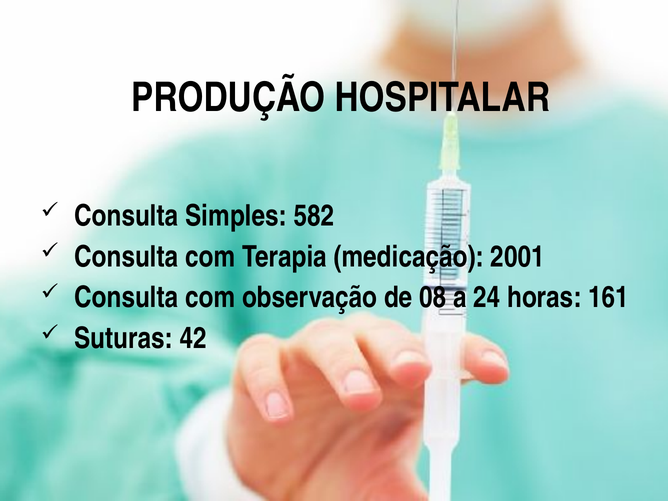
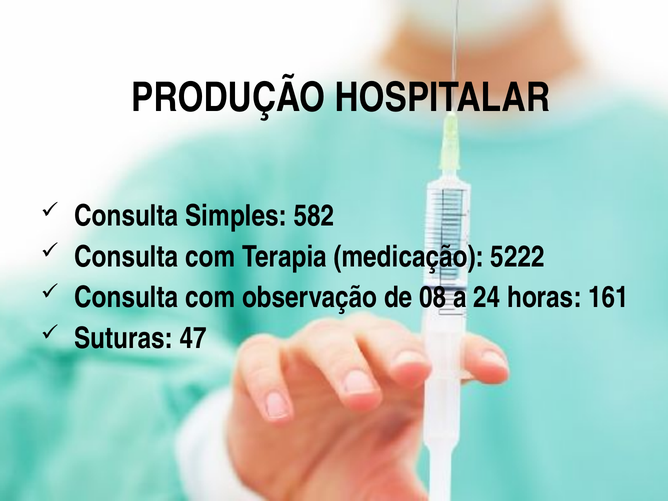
2001: 2001 -> 5222
42: 42 -> 47
